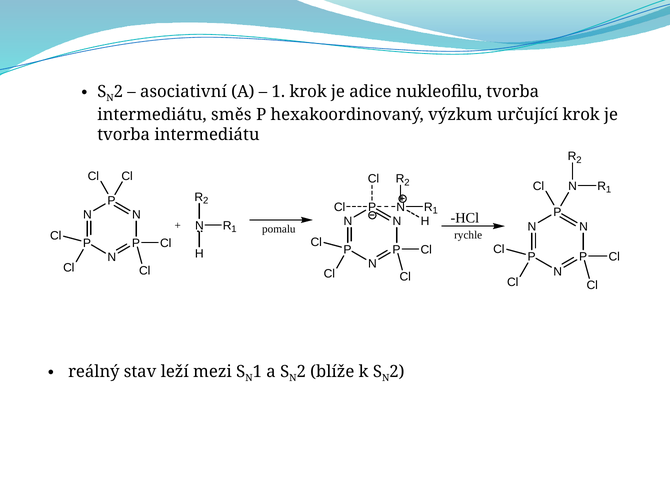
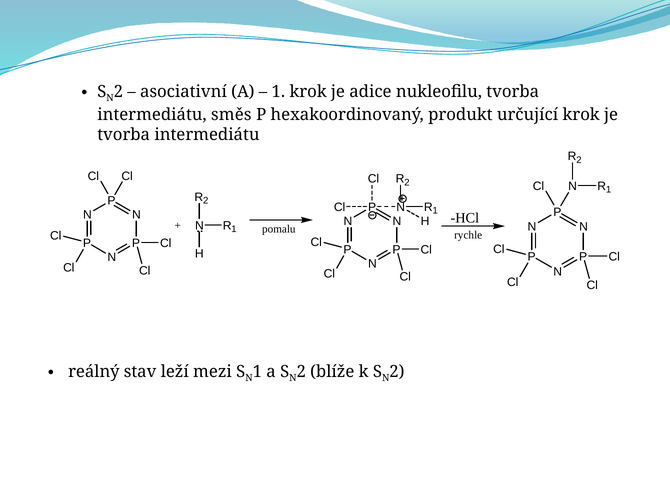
výzkum: výzkum -> produkt
